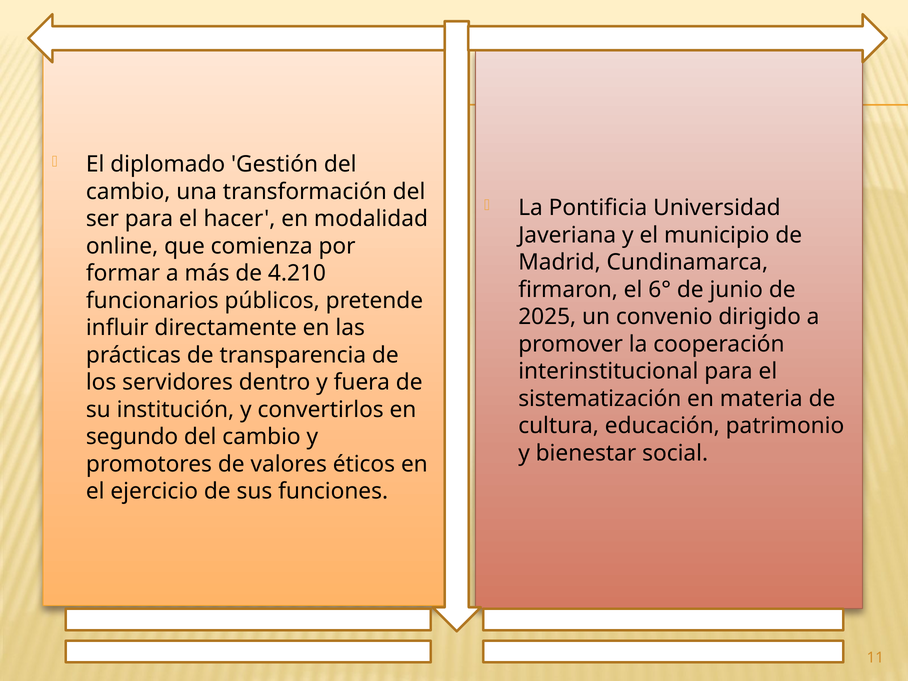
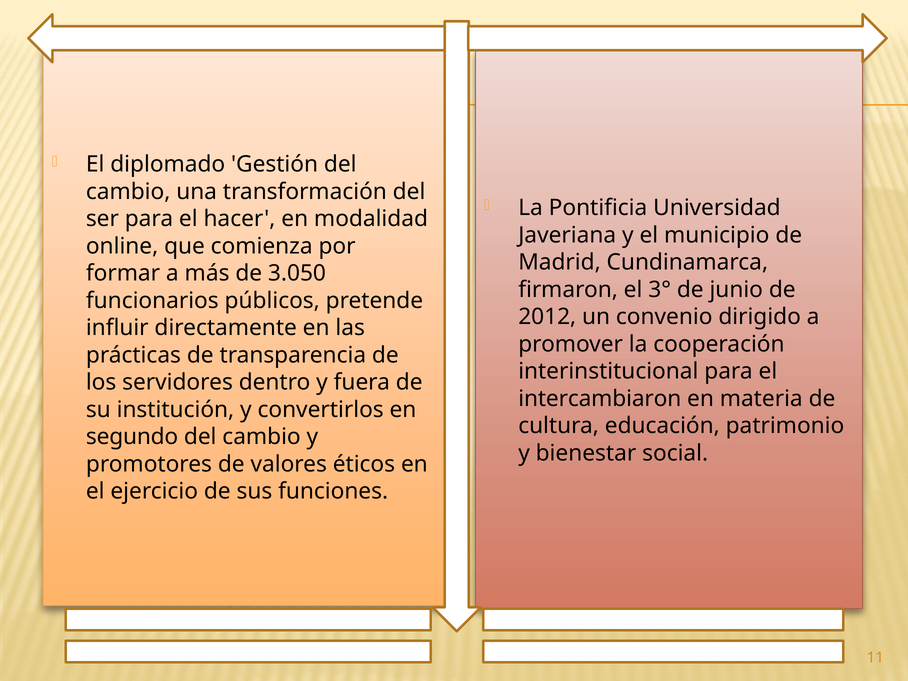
4.210: 4.210 -> 3.050
6°: 6° -> 3°
2025: 2025 -> 2012
sistematización: sistematización -> intercambiaron
